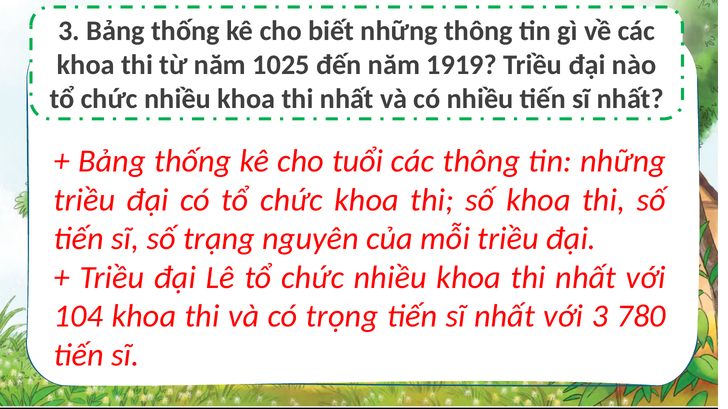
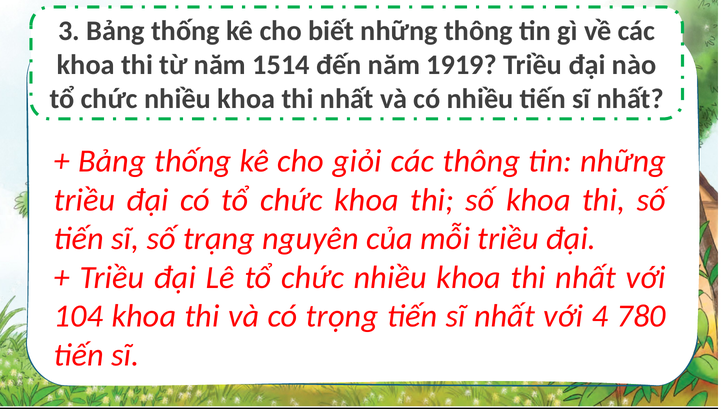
1025: 1025 -> 1514
tuổi: tuổi -> giỏi
với 3: 3 -> 4
